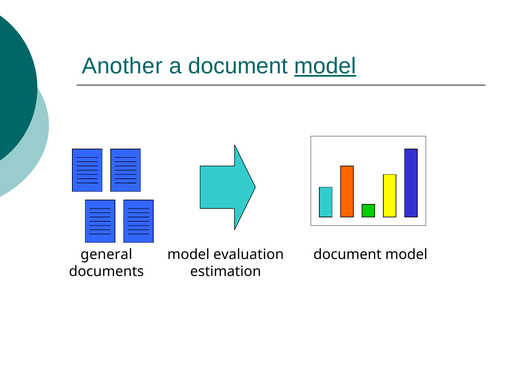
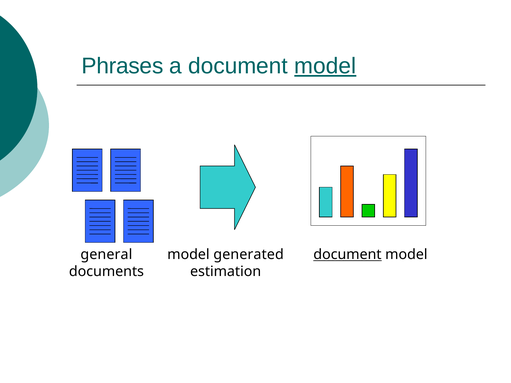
Another: Another -> Phrases
evaluation: evaluation -> generated
document at (347, 255) underline: none -> present
